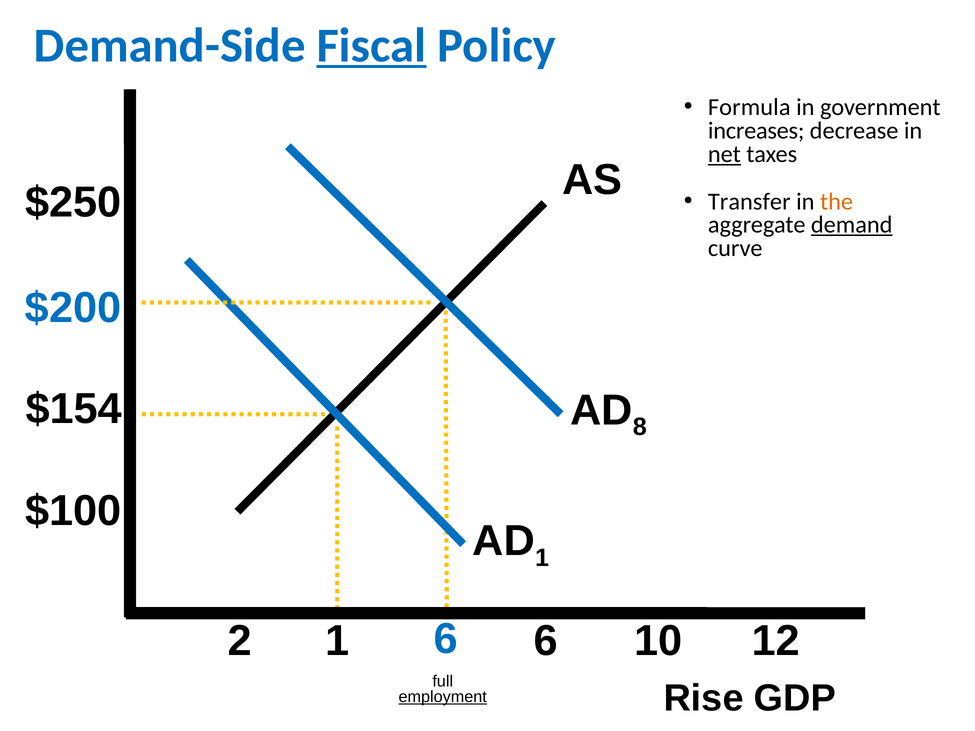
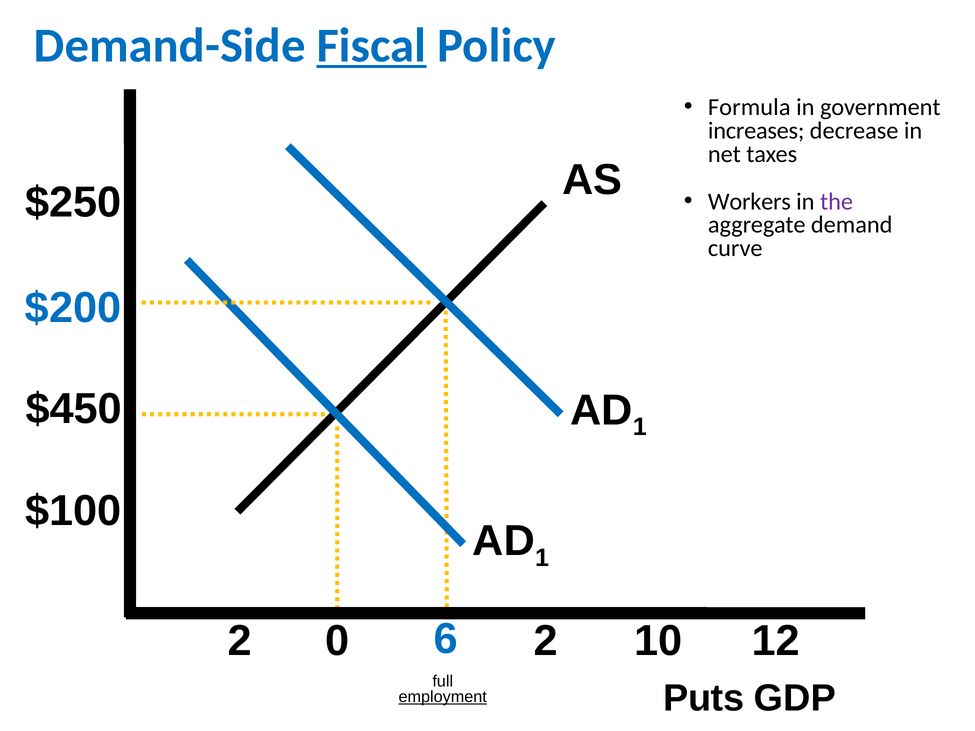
net underline: present -> none
Transfer: Transfer -> Workers
the colour: orange -> purple
demand underline: present -> none
$154: $154 -> $450
8 at (640, 427): 8 -> 1
2 1: 1 -> 0
6 6: 6 -> 2
Rise: Rise -> Puts
